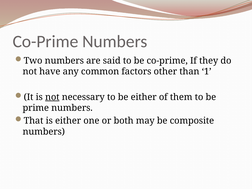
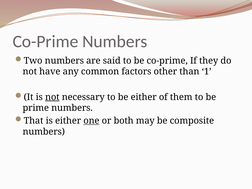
one underline: none -> present
